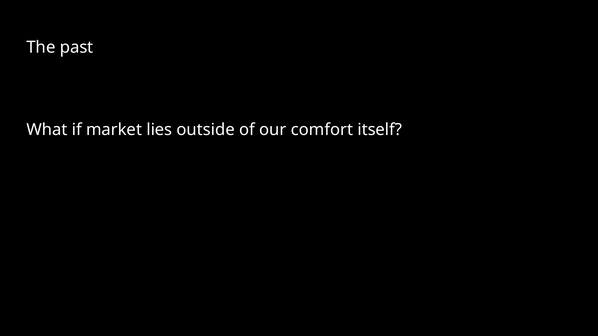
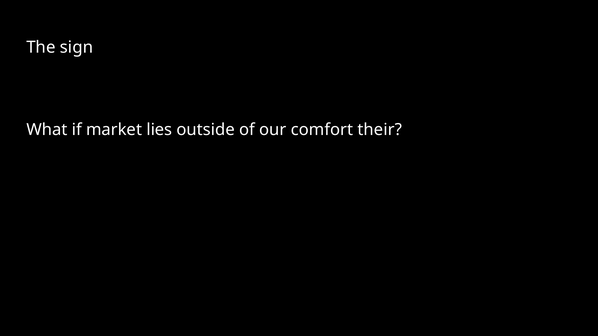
past: past -> sign
itself: itself -> their
